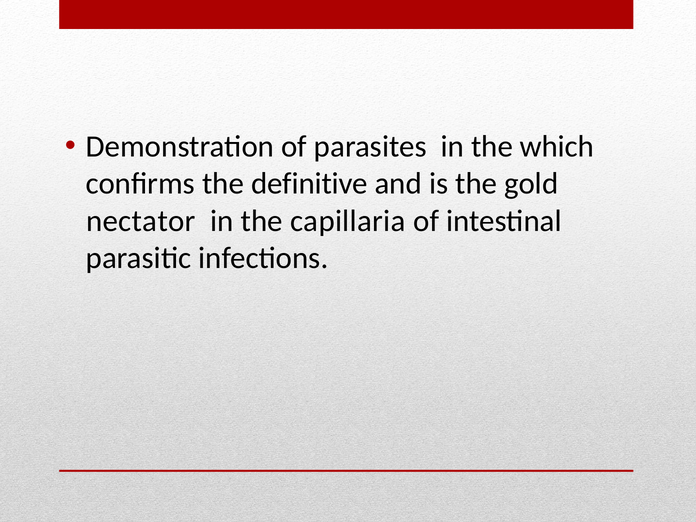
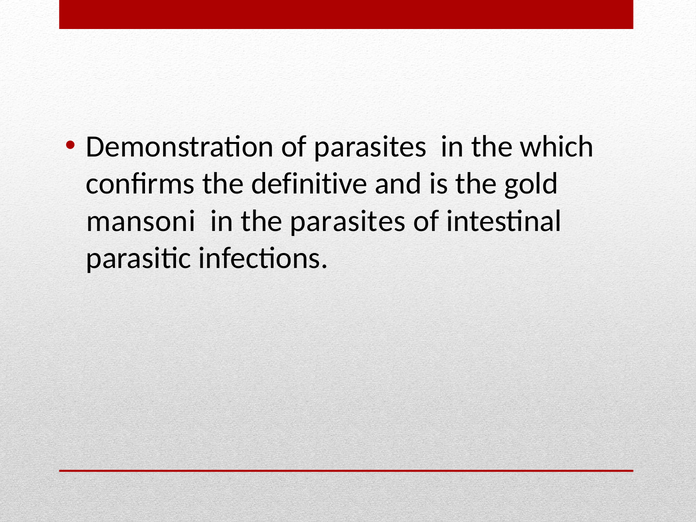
nectator: nectator -> mansoni
the capillaria: capillaria -> parasites
